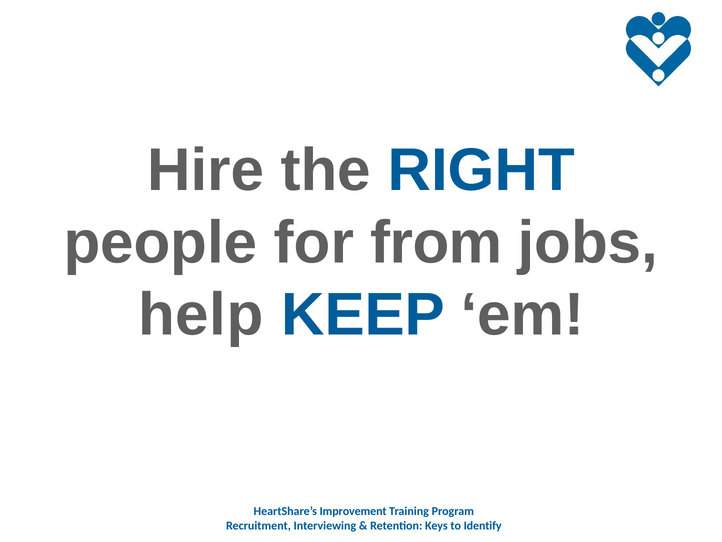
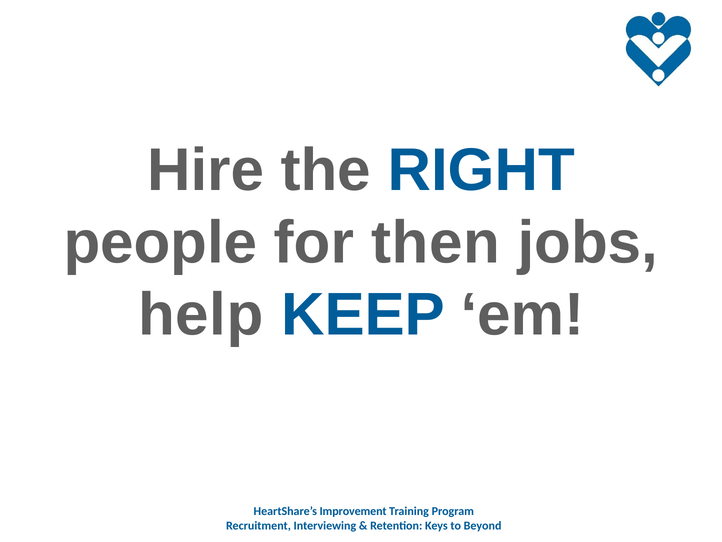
from: from -> then
Identify: Identify -> Beyond
